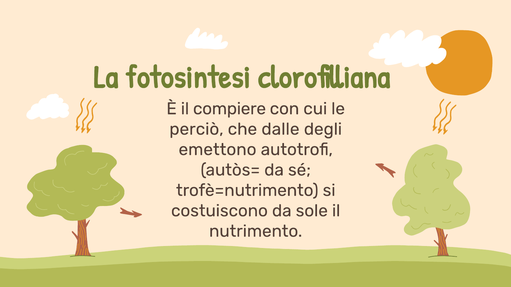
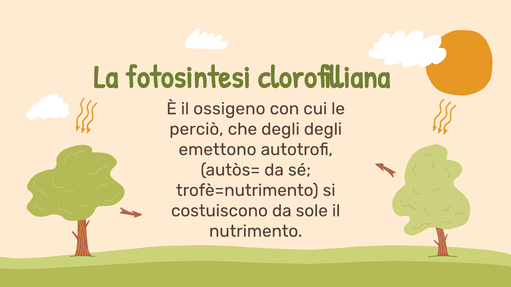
compiere: compiere -> ossigeno
che dalle: dalle -> degli
